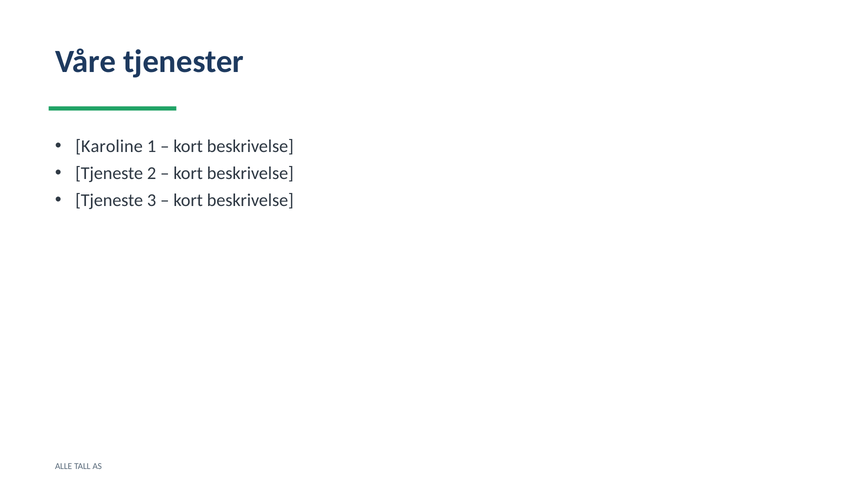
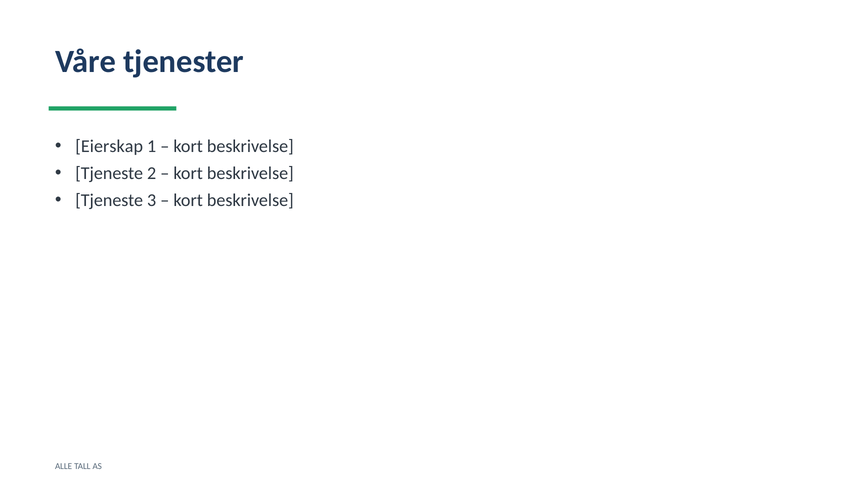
Karoline: Karoline -> Eierskap
